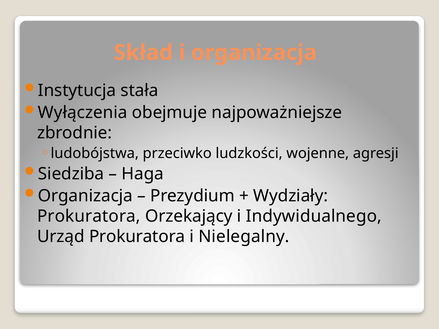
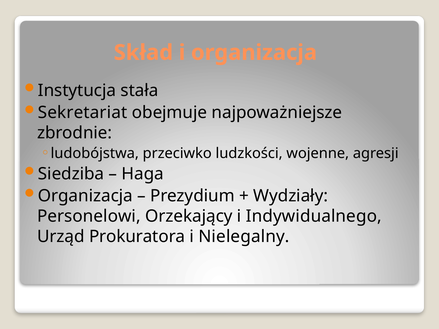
Wyłączenia: Wyłączenia -> Sekretariat
Prokuratora at (89, 216): Prokuratora -> Personelowi
